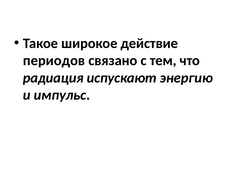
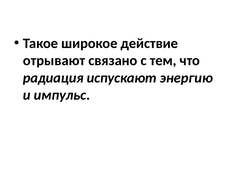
периодов: периодов -> отрывают
